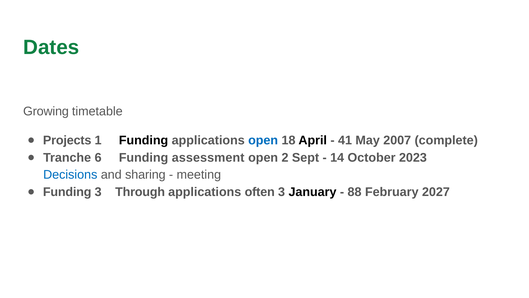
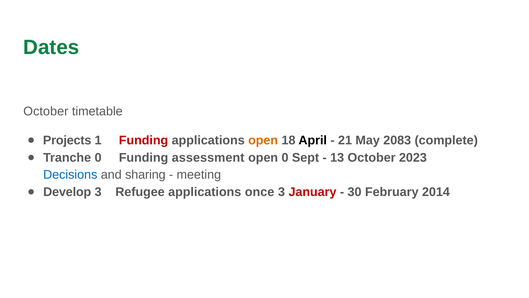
Growing at (46, 111): Growing -> October
Funding at (144, 140) colour: black -> red
open at (263, 140) colour: blue -> orange
41: 41 -> 21
2007: 2007 -> 2083
Tranche 6: 6 -> 0
open 2: 2 -> 0
14: 14 -> 13
Funding at (67, 192): Funding -> Develop
Through: Through -> Refugee
often: often -> once
January colour: black -> red
88: 88 -> 30
2027: 2027 -> 2014
